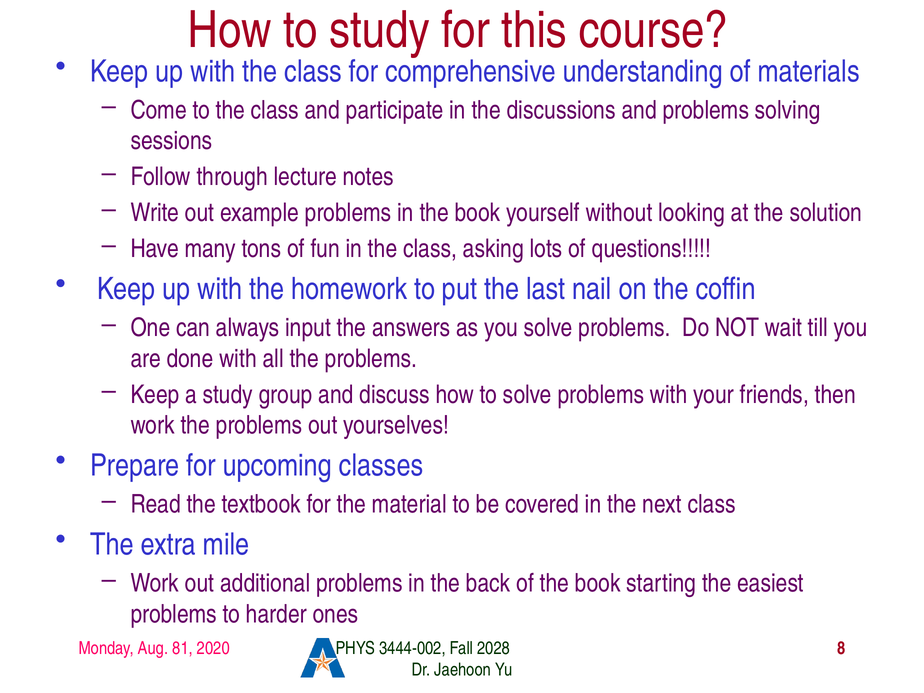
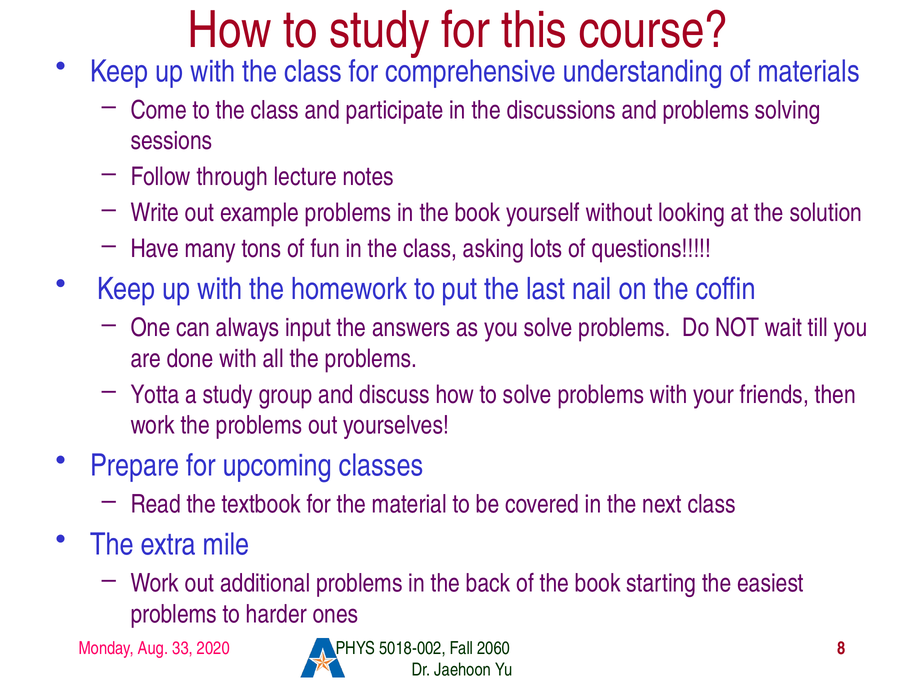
Keep at (155, 395): Keep -> Yotta
81: 81 -> 33
3444-002: 3444-002 -> 5018-002
2028: 2028 -> 2060
